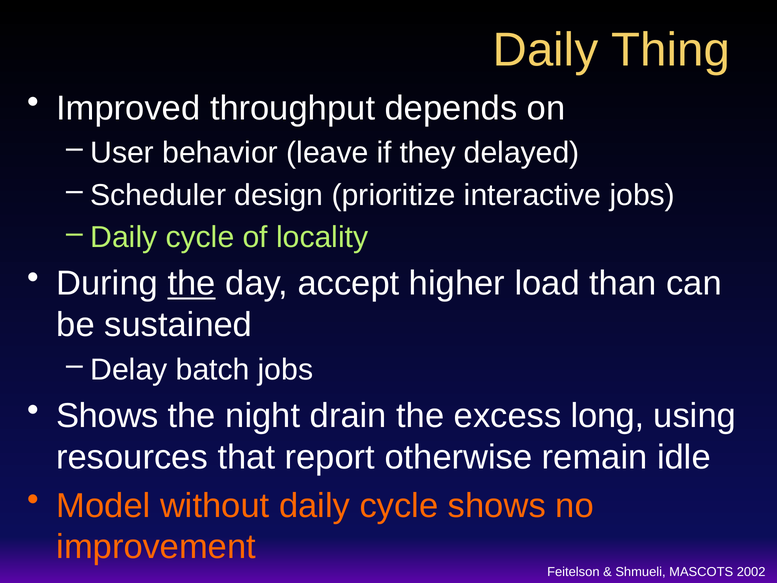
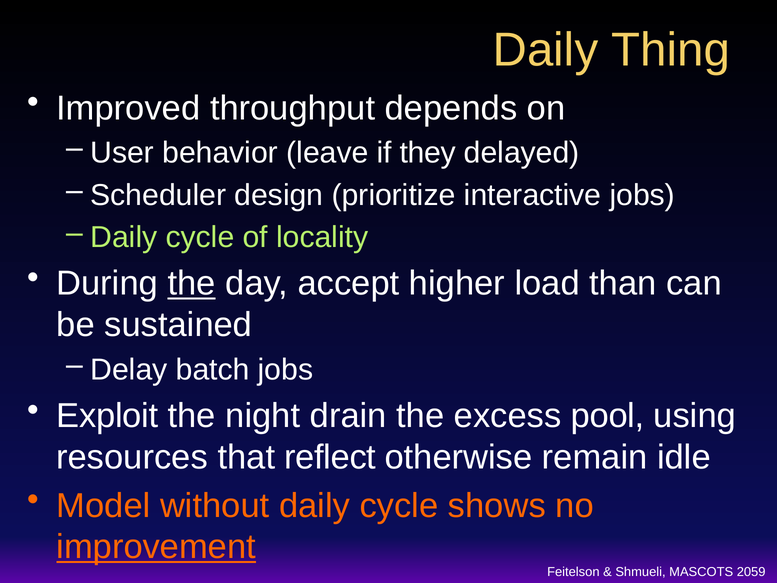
Shows at (107, 416): Shows -> Exploit
long: long -> pool
report: report -> reflect
improvement underline: none -> present
2002: 2002 -> 2059
